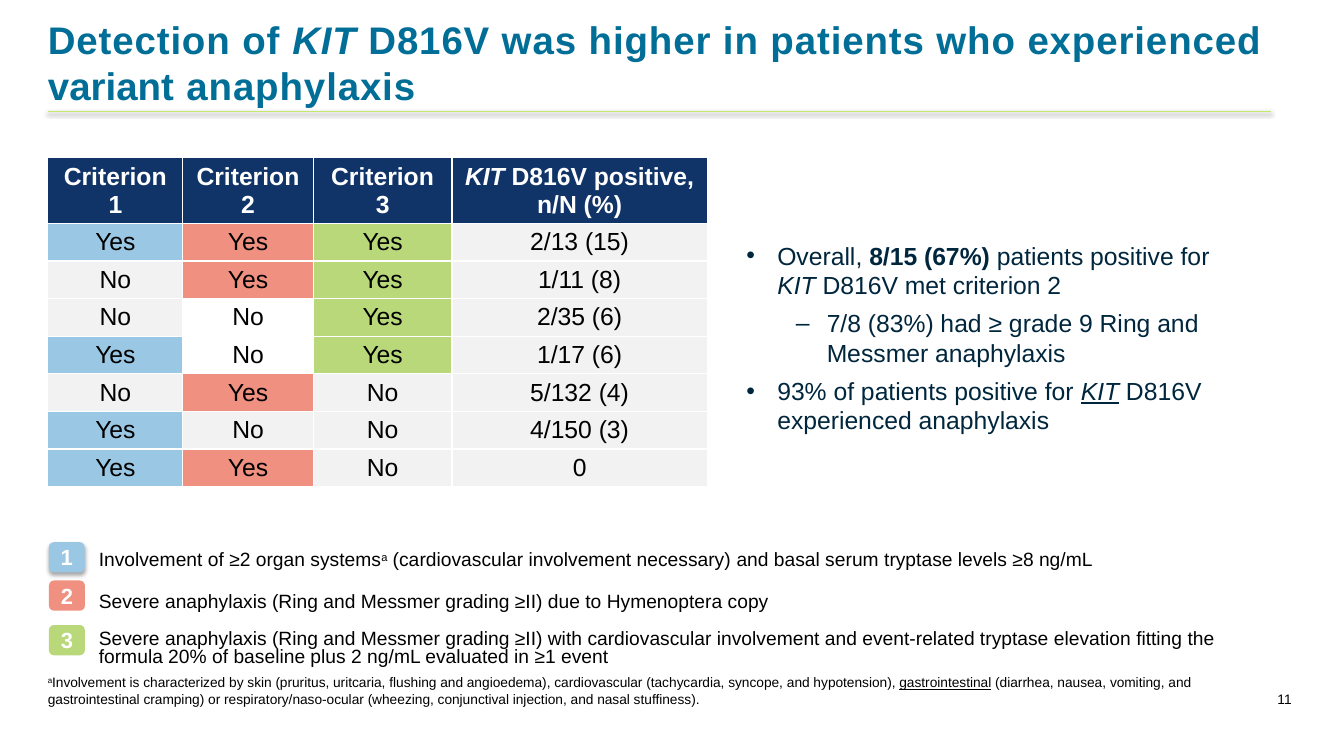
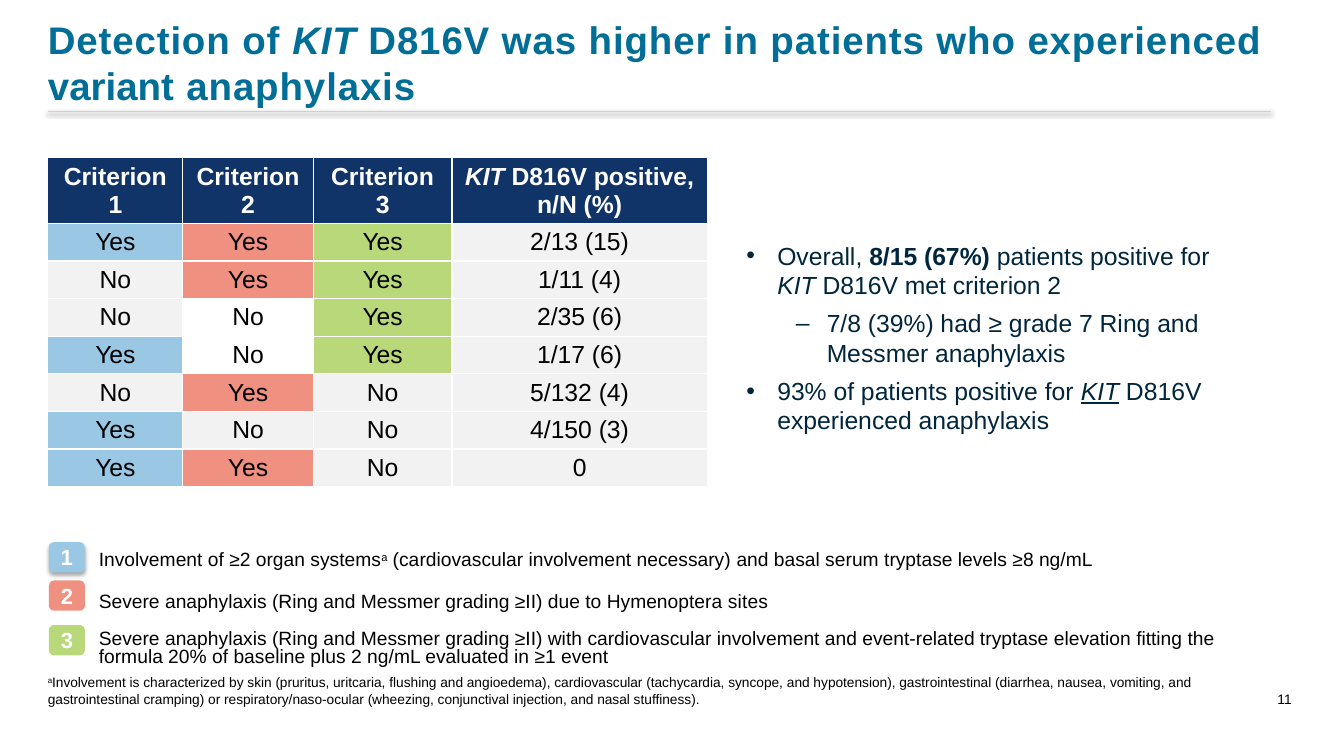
1/11 8: 8 -> 4
83%: 83% -> 39%
9: 9 -> 7
copy: copy -> sites
gastrointestinal at (945, 683) underline: present -> none
